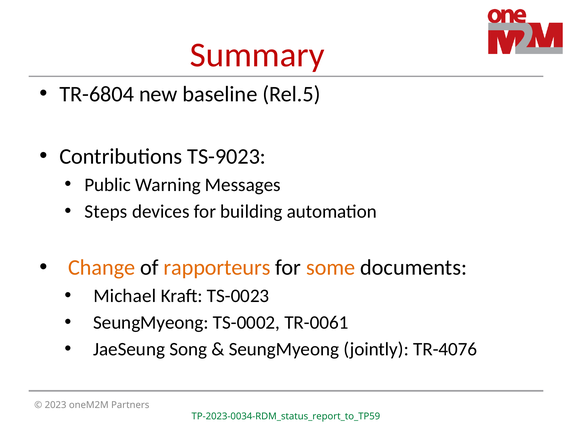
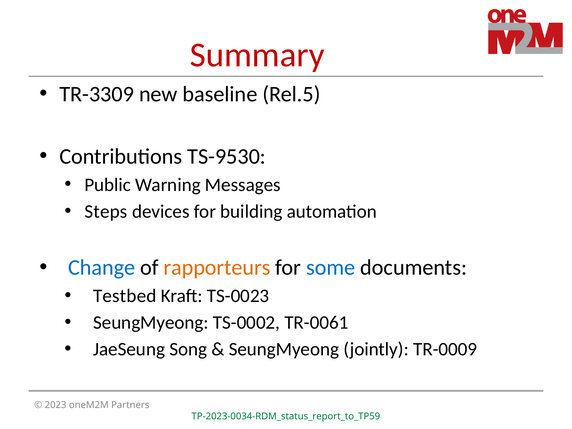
TR-6804: TR-6804 -> TR-3309
TS-9023: TS-9023 -> TS-9530
Change colour: orange -> blue
some colour: orange -> blue
Michael: Michael -> Testbed
TR-4076: TR-4076 -> TR-0009
